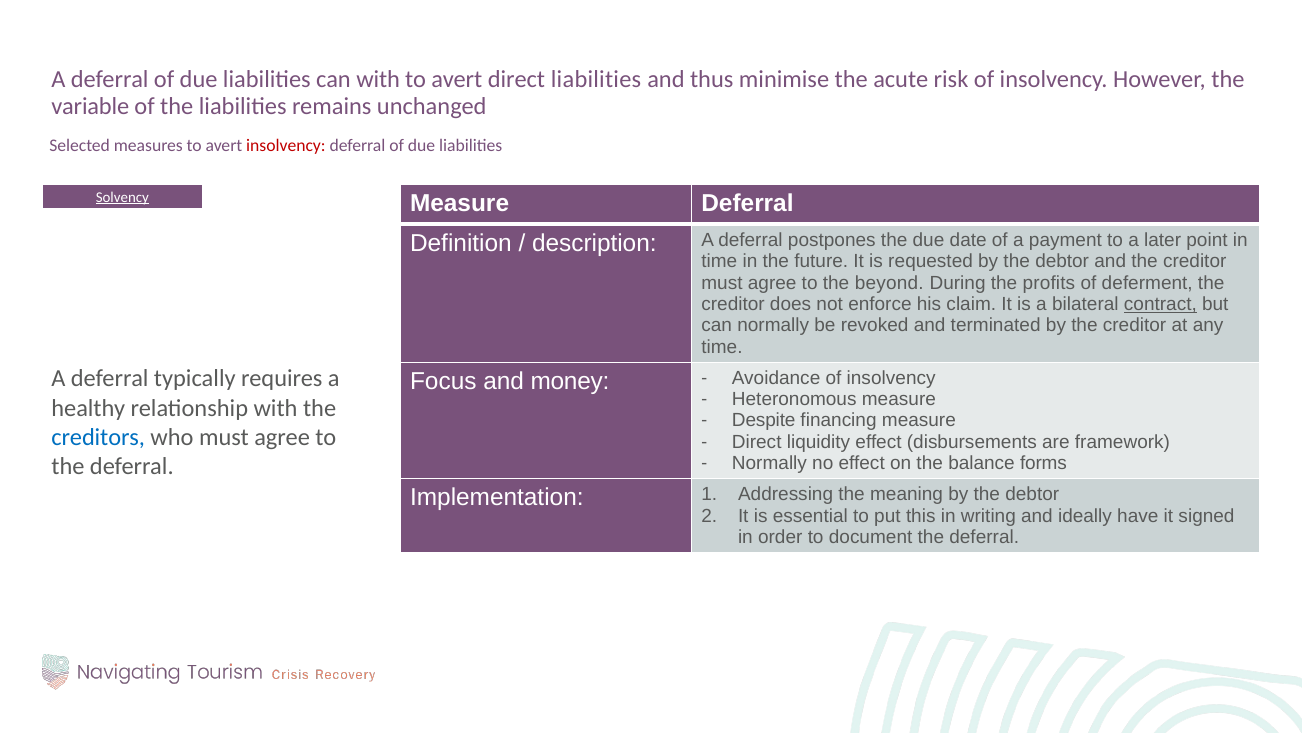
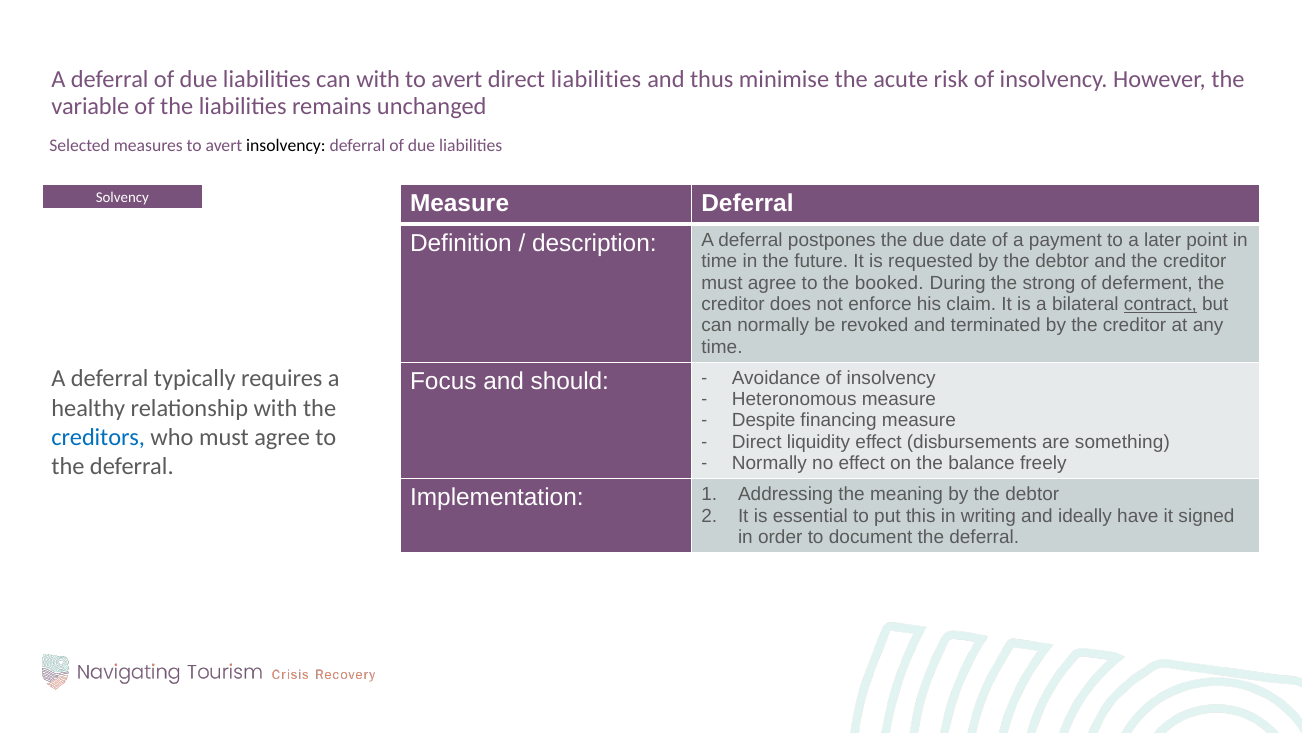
insolvency at (286, 146) colour: red -> black
Solvency underline: present -> none
beyond: beyond -> booked
profits: profits -> strong
money: money -> should
framework: framework -> something
forms: forms -> freely
